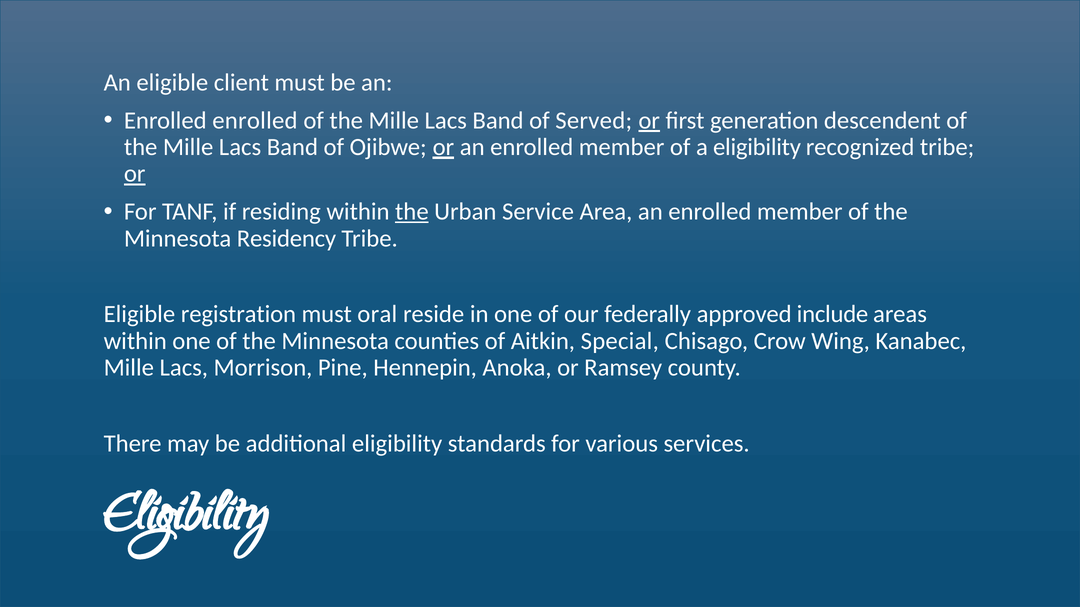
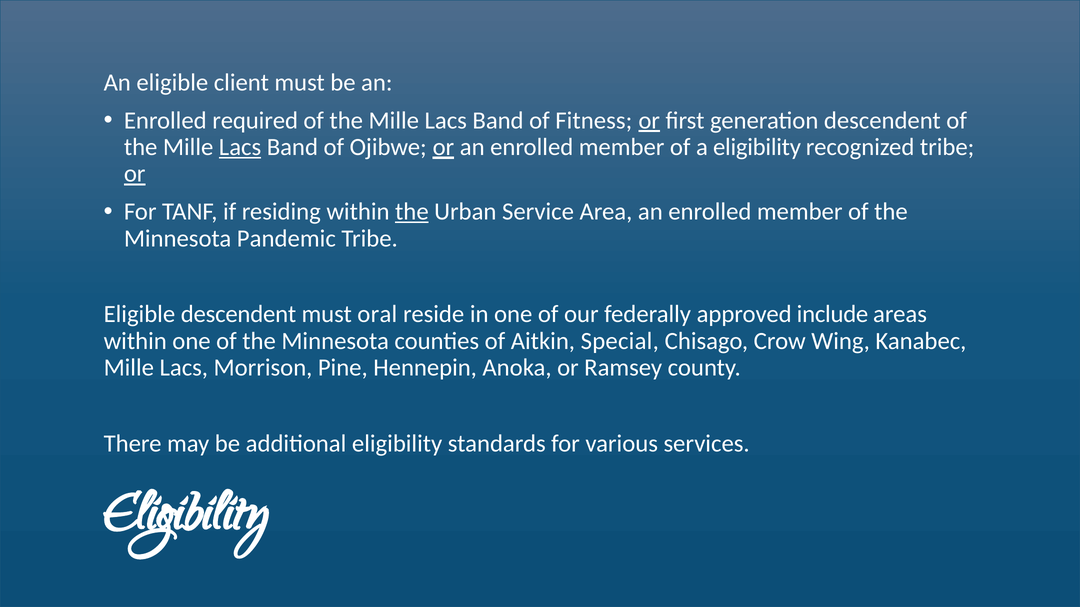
Enrolled enrolled: enrolled -> required
Served: Served -> Fitness
Lacs at (240, 147) underline: none -> present
Residency: Residency -> Pandemic
Eligible registration: registration -> descendent
